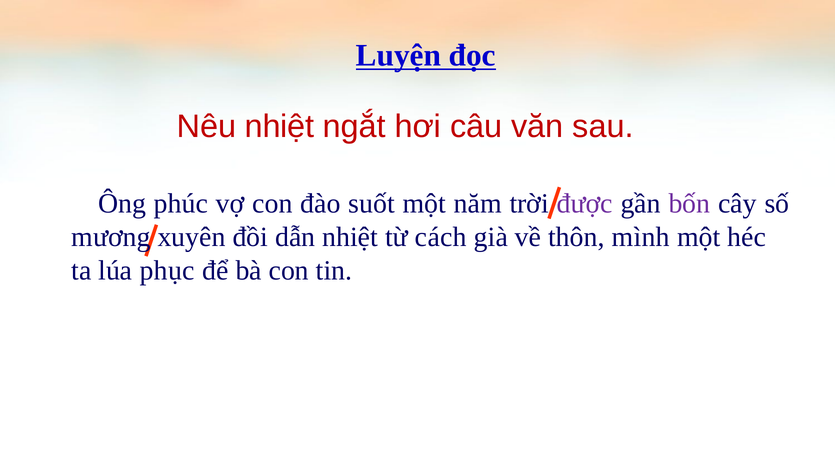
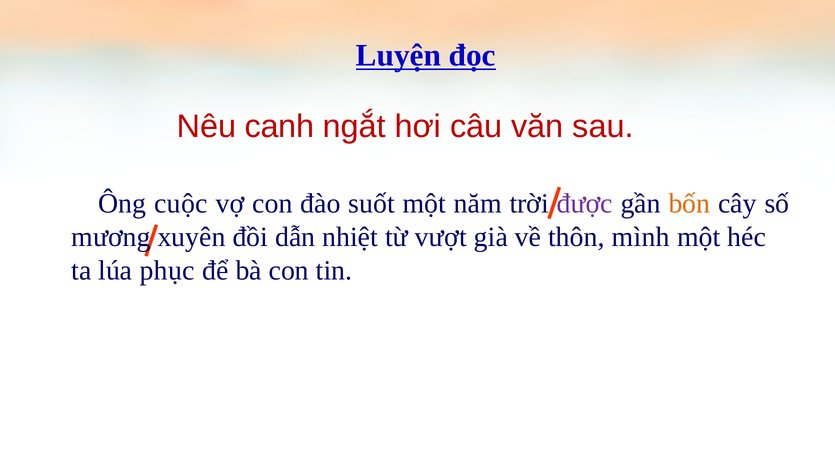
Nêu nhiệt: nhiệt -> canh
phúc: phúc -> cuộc
bốn colour: purple -> orange
cách: cách -> vượt
